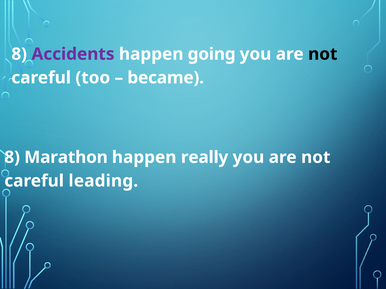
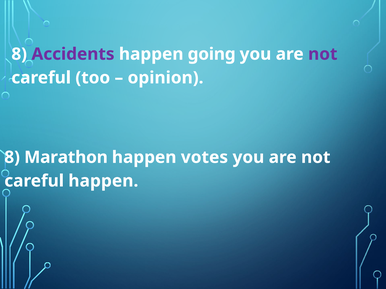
not at (323, 54) colour: black -> purple
became: became -> opinion
really: really -> votes
careful leading: leading -> happen
